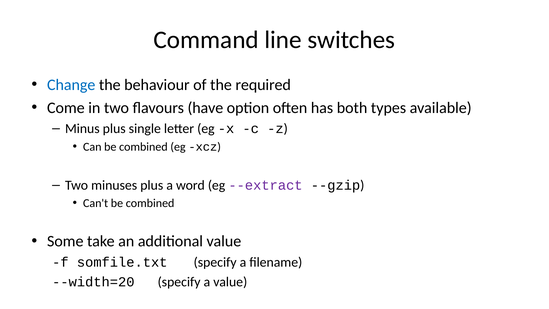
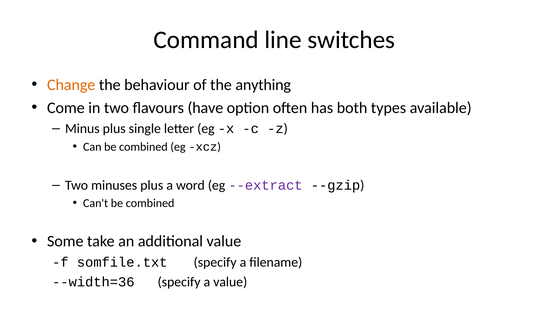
Change colour: blue -> orange
required: required -> anything
--width=20: --width=20 -> --width=36
